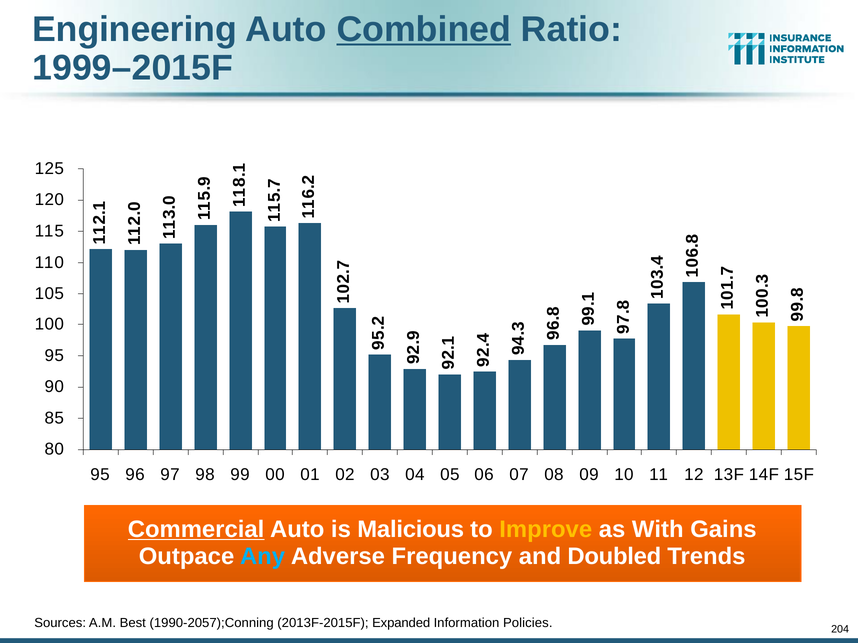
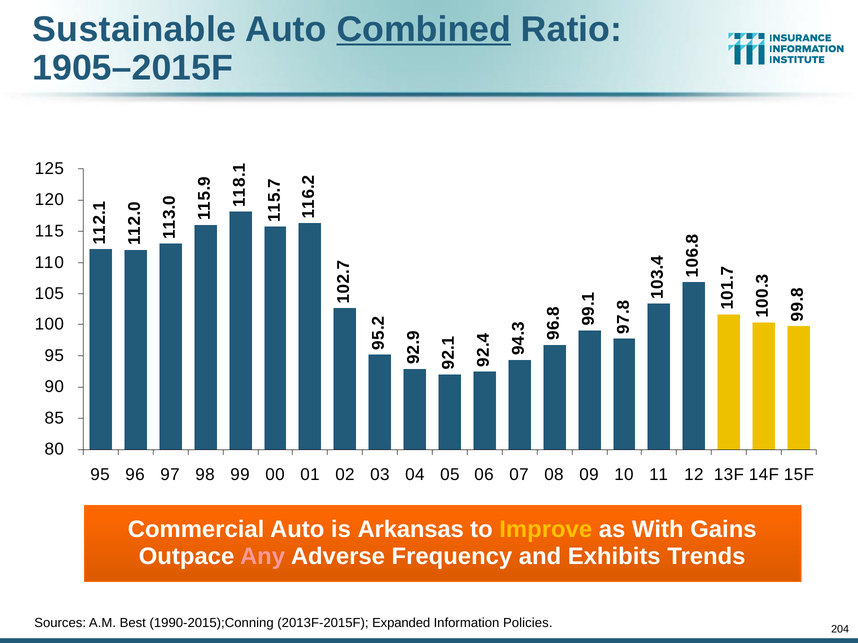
Engineering: Engineering -> Sustainable
1999–2015F: 1999–2015F -> 1905–2015F
Commercial underline: present -> none
Malicious: Malicious -> Arkansas
Any colour: light blue -> pink
Doubled: Doubled -> Exhibits
1990-2057);Conning: 1990-2057);Conning -> 1990-2015);Conning
